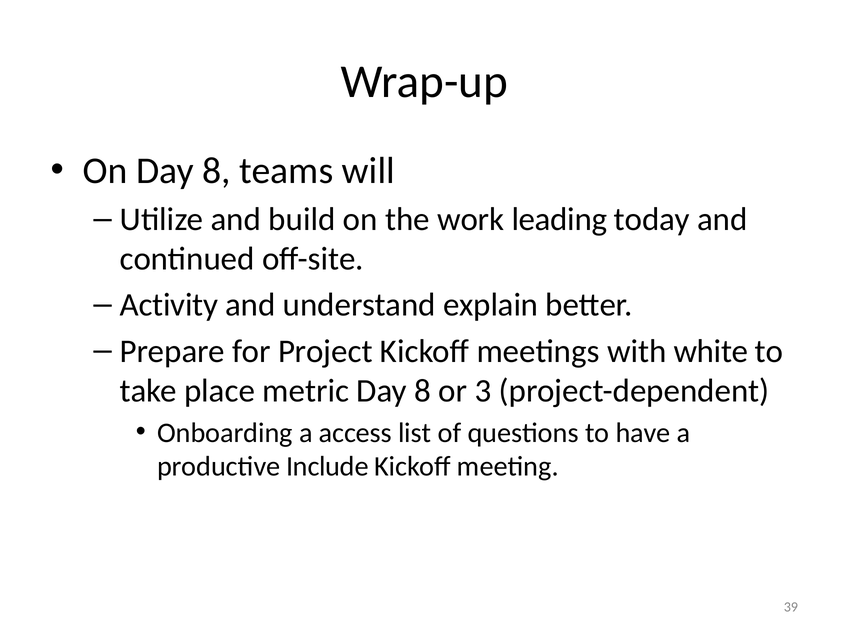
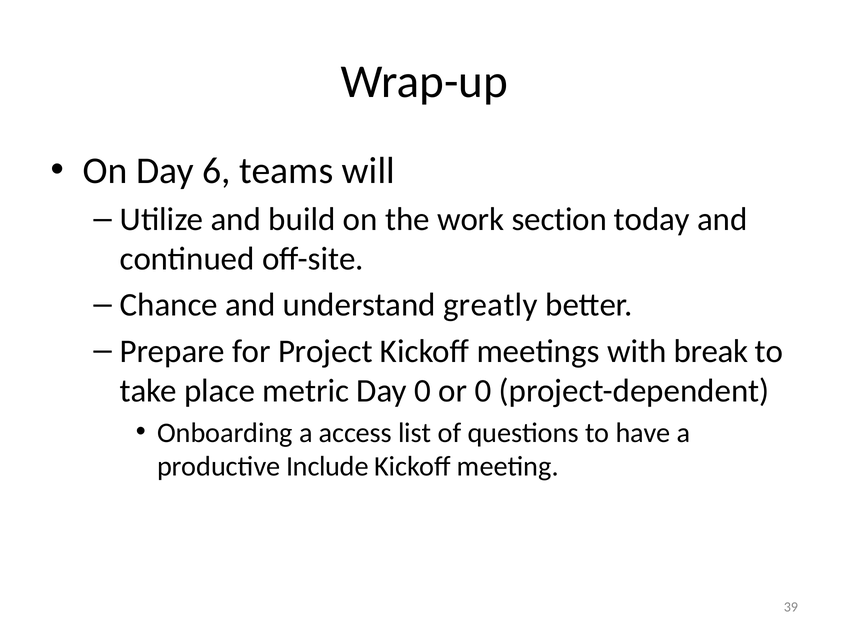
On Day 8: 8 -> 6
leading: leading -> section
Activity: Activity -> Chance
explain: explain -> greatly
white: white -> break
8 at (423, 391): 8 -> 0
or 3: 3 -> 0
